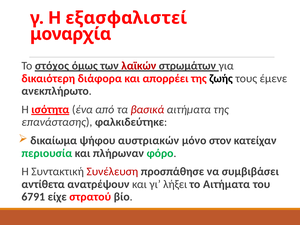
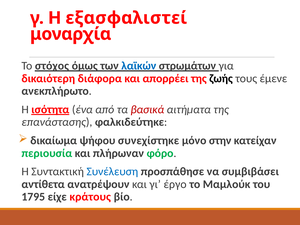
λαϊκών colour: red -> blue
αυστριακών: αυστριακών -> συνεχίστηκε
στον: στον -> στην
Συνέλευση colour: red -> blue
λήξει: λήξει -> έργο
το Αιτήματα: Αιτήματα -> Μαμλούκ
6791: 6791 -> 1795
στρατού: στρατού -> κράτους
